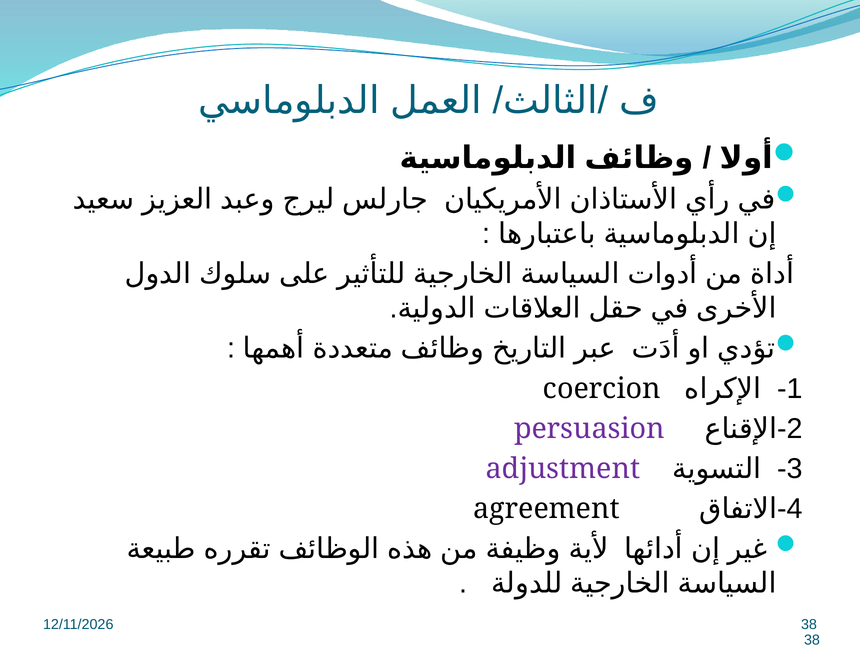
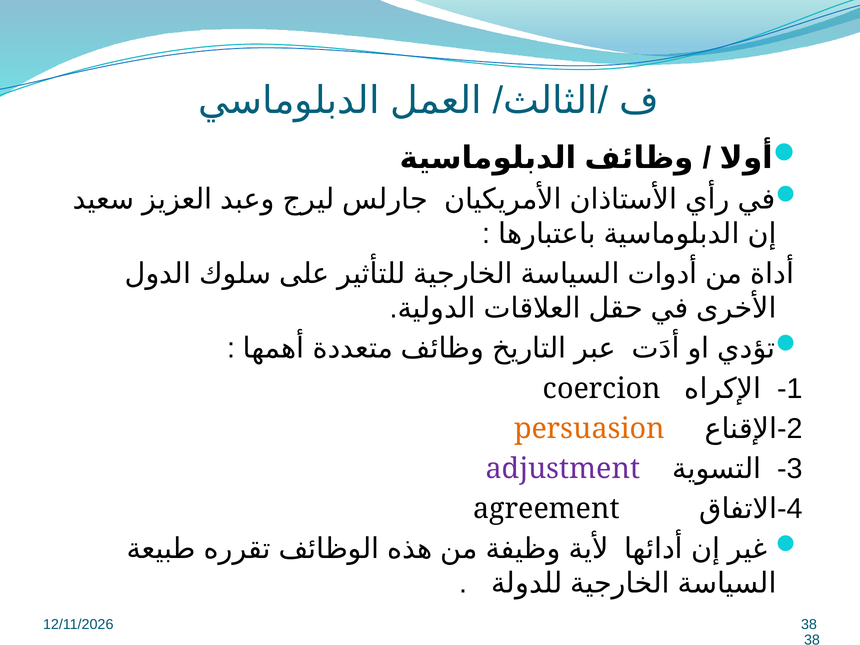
persuasion colour: purple -> orange
